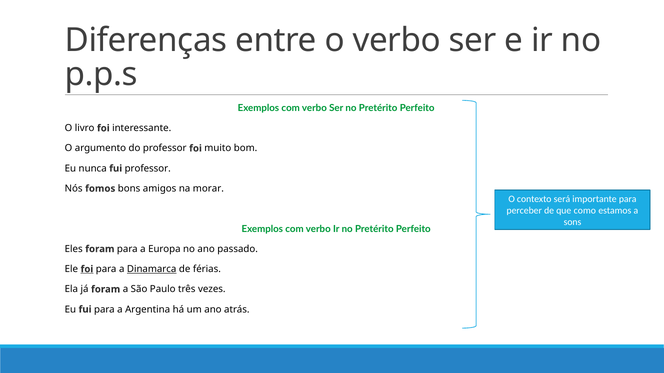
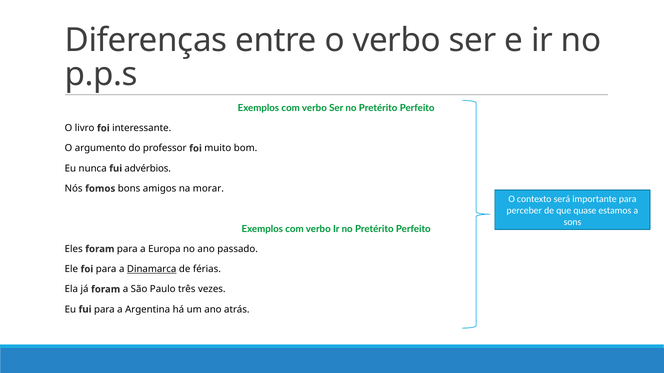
fui professor: professor -> advérbios
como: como -> quase
foi at (87, 269) underline: present -> none
